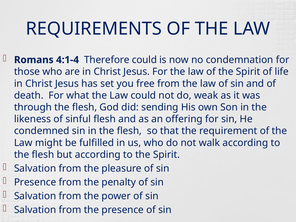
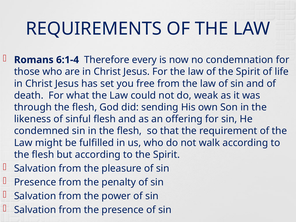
4:1-4: 4:1-4 -> 6:1-4
Therefore could: could -> every
